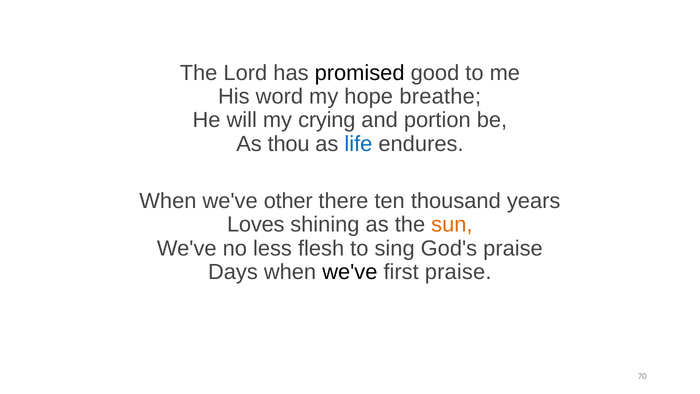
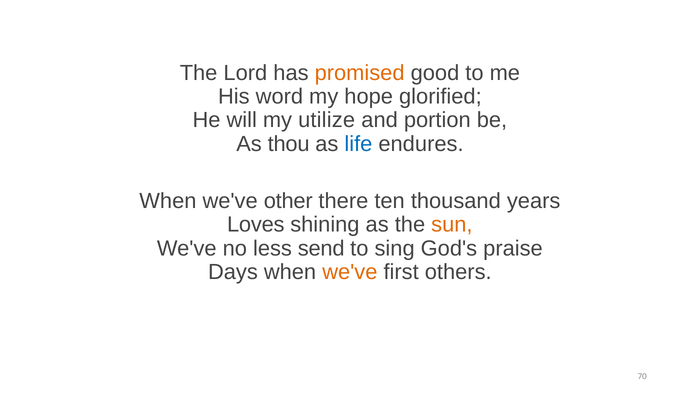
promised colour: black -> orange
breathe: breathe -> glorified
crying: crying -> utilize
flesh: flesh -> send
we've at (350, 272) colour: black -> orange
first praise: praise -> others
